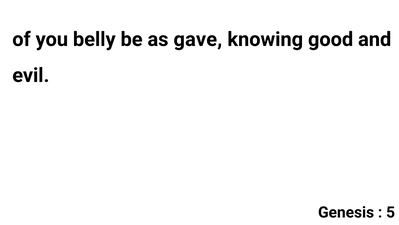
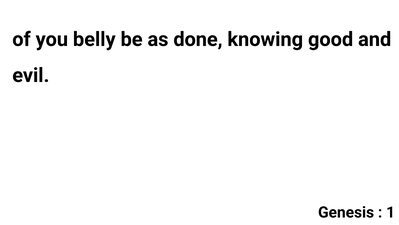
gave: gave -> done
5: 5 -> 1
